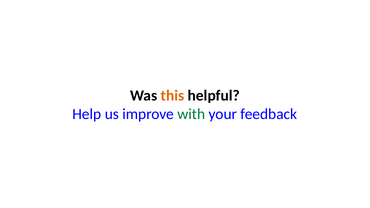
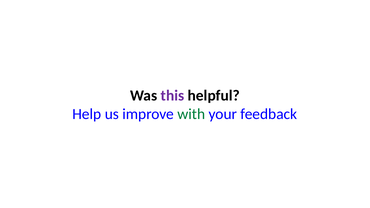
this colour: orange -> purple
